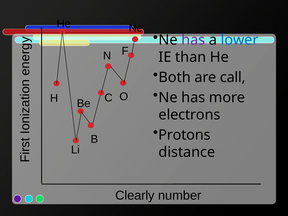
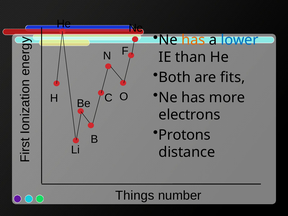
has at (193, 40) colour: purple -> orange
call: call -> fits
Clearly: Clearly -> Things
